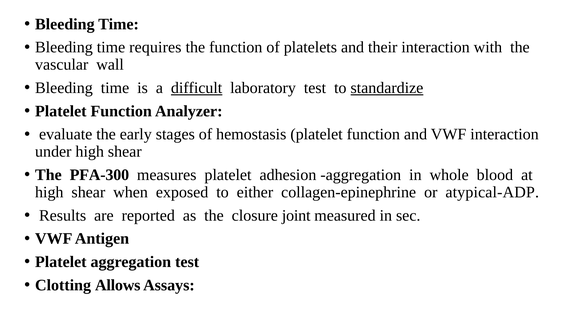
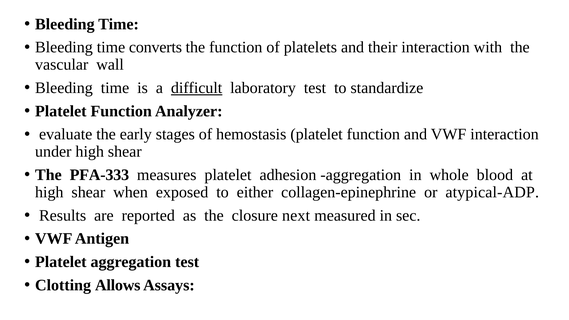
requires: requires -> converts
standardize underline: present -> none
PFA-300: PFA-300 -> PFA-333
joint: joint -> next
